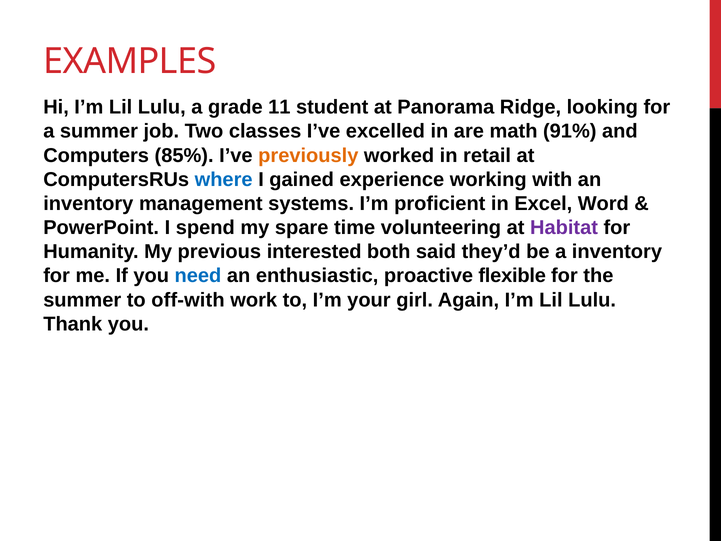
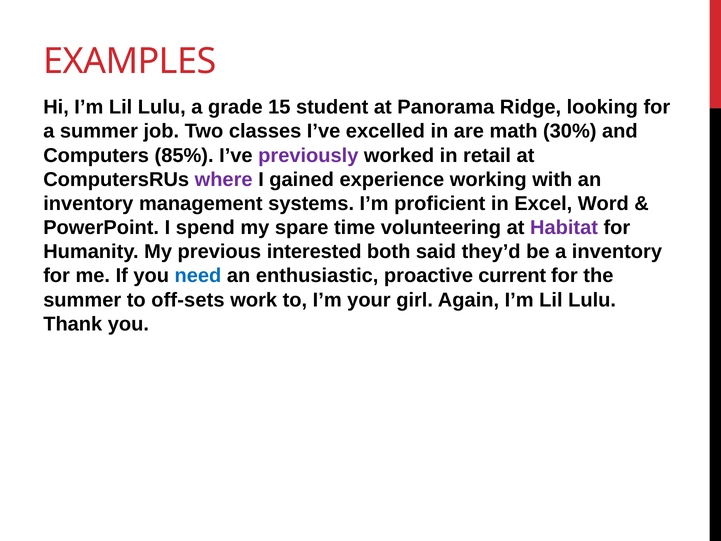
11: 11 -> 15
91%: 91% -> 30%
previously colour: orange -> purple
where colour: blue -> purple
flexible: flexible -> current
off-with: off-with -> off-sets
